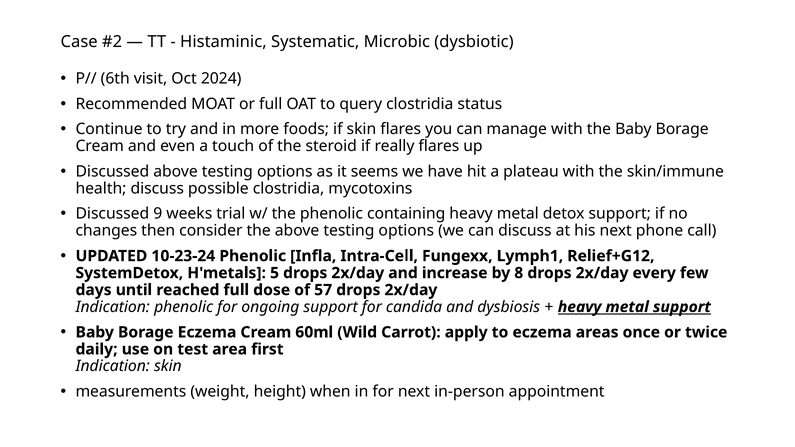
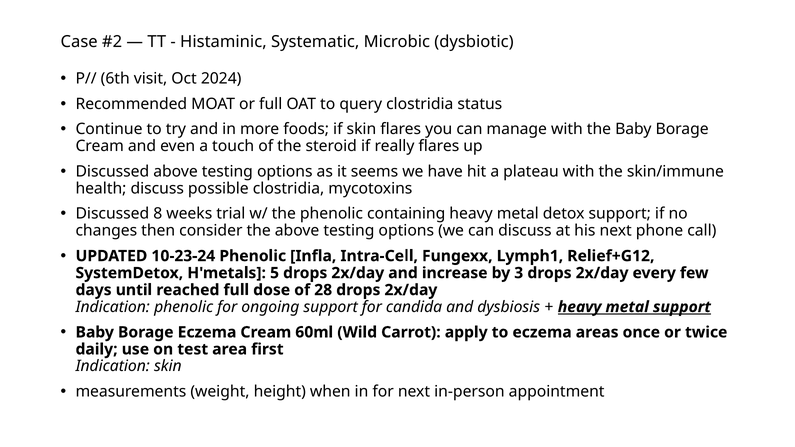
9: 9 -> 8
8: 8 -> 3
57: 57 -> 28
